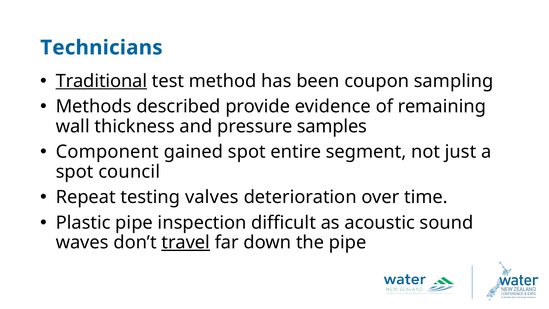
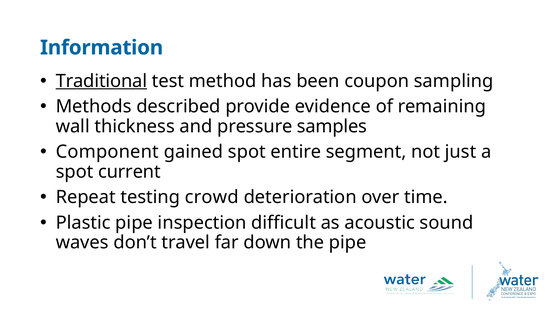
Technicians: Technicians -> Information
council: council -> current
valves: valves -> crowd
travel underline: present -> none
